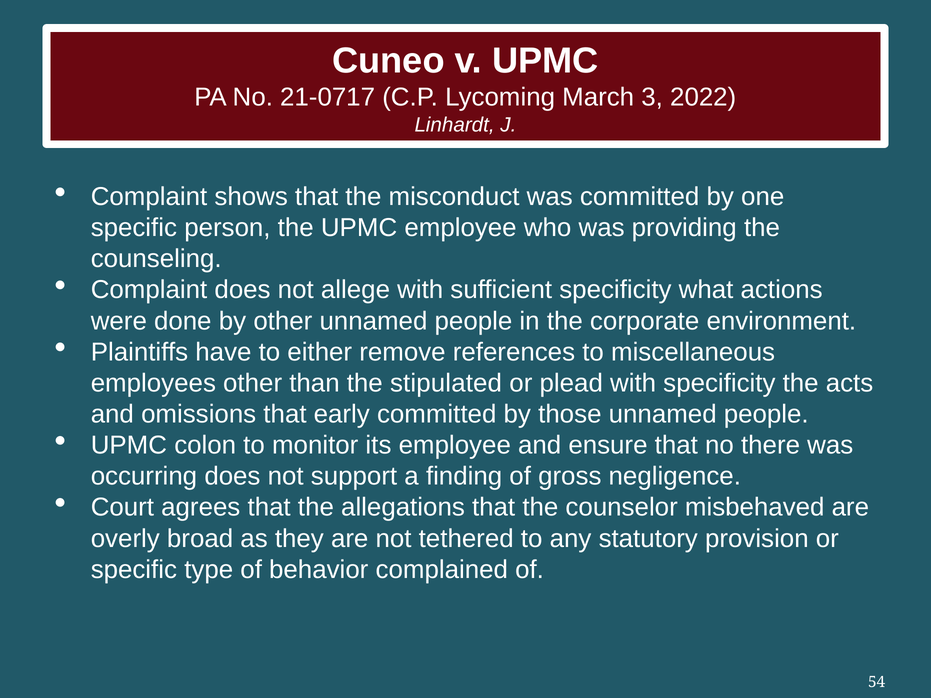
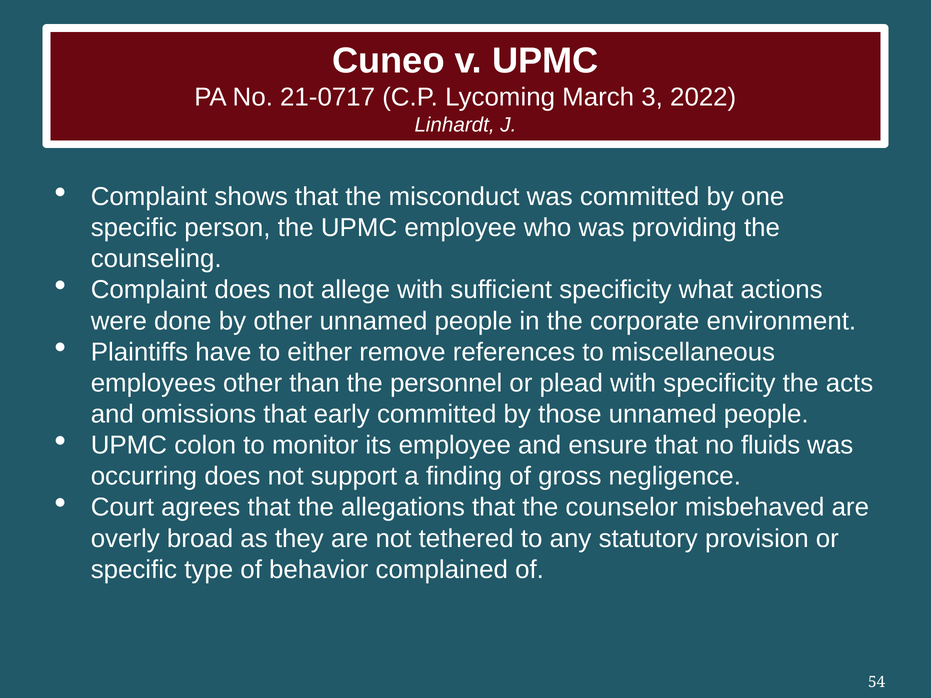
stipulated: stipulated -> personnel
there: there -> fluids
